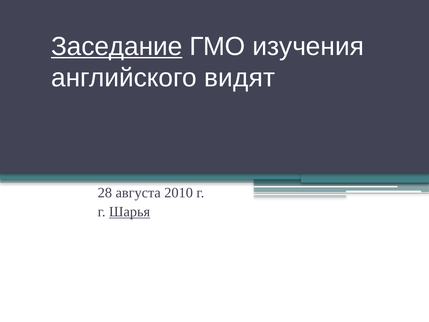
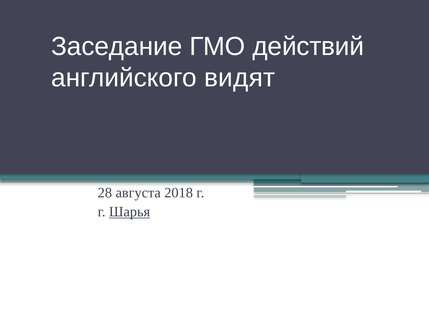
Заседание underline: present -> none
изучения: изучения -> действий
2010: 2010 -> 2018
